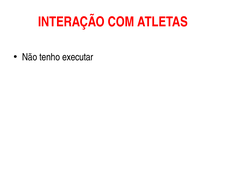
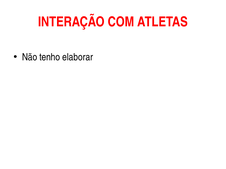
executar: executar -> elaborar
